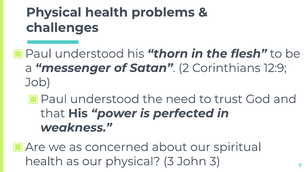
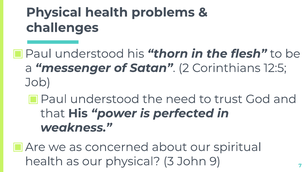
12:9: 12:9 -> 12:5
John 3: 3 -> 9
